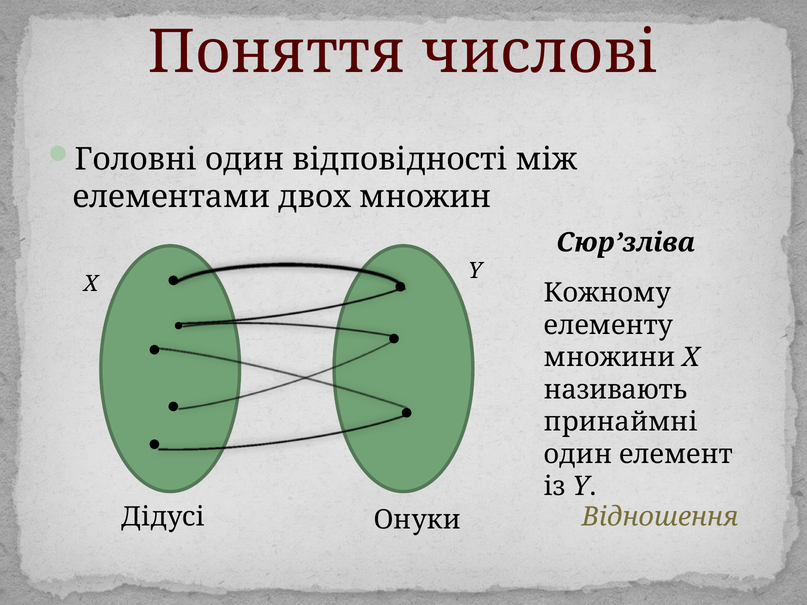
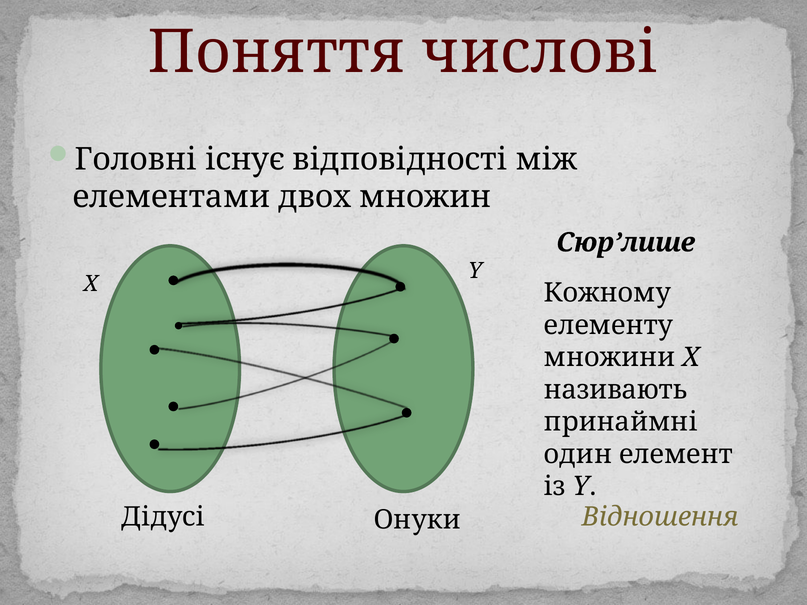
Головні один: один -> існує
Сюр’зліва: Сюр’зліва -> Сюр’лише
